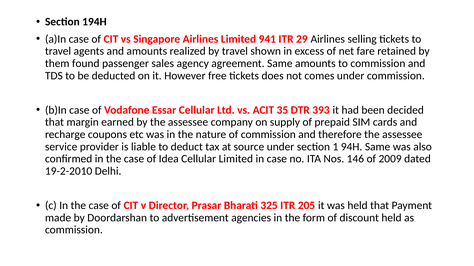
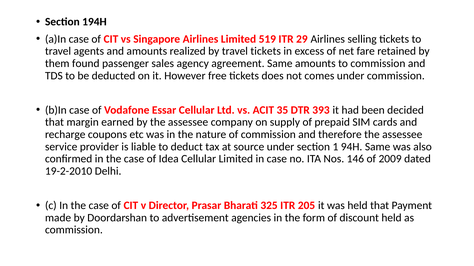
941: 941 -> 519
travel shown: shown -> tickets
